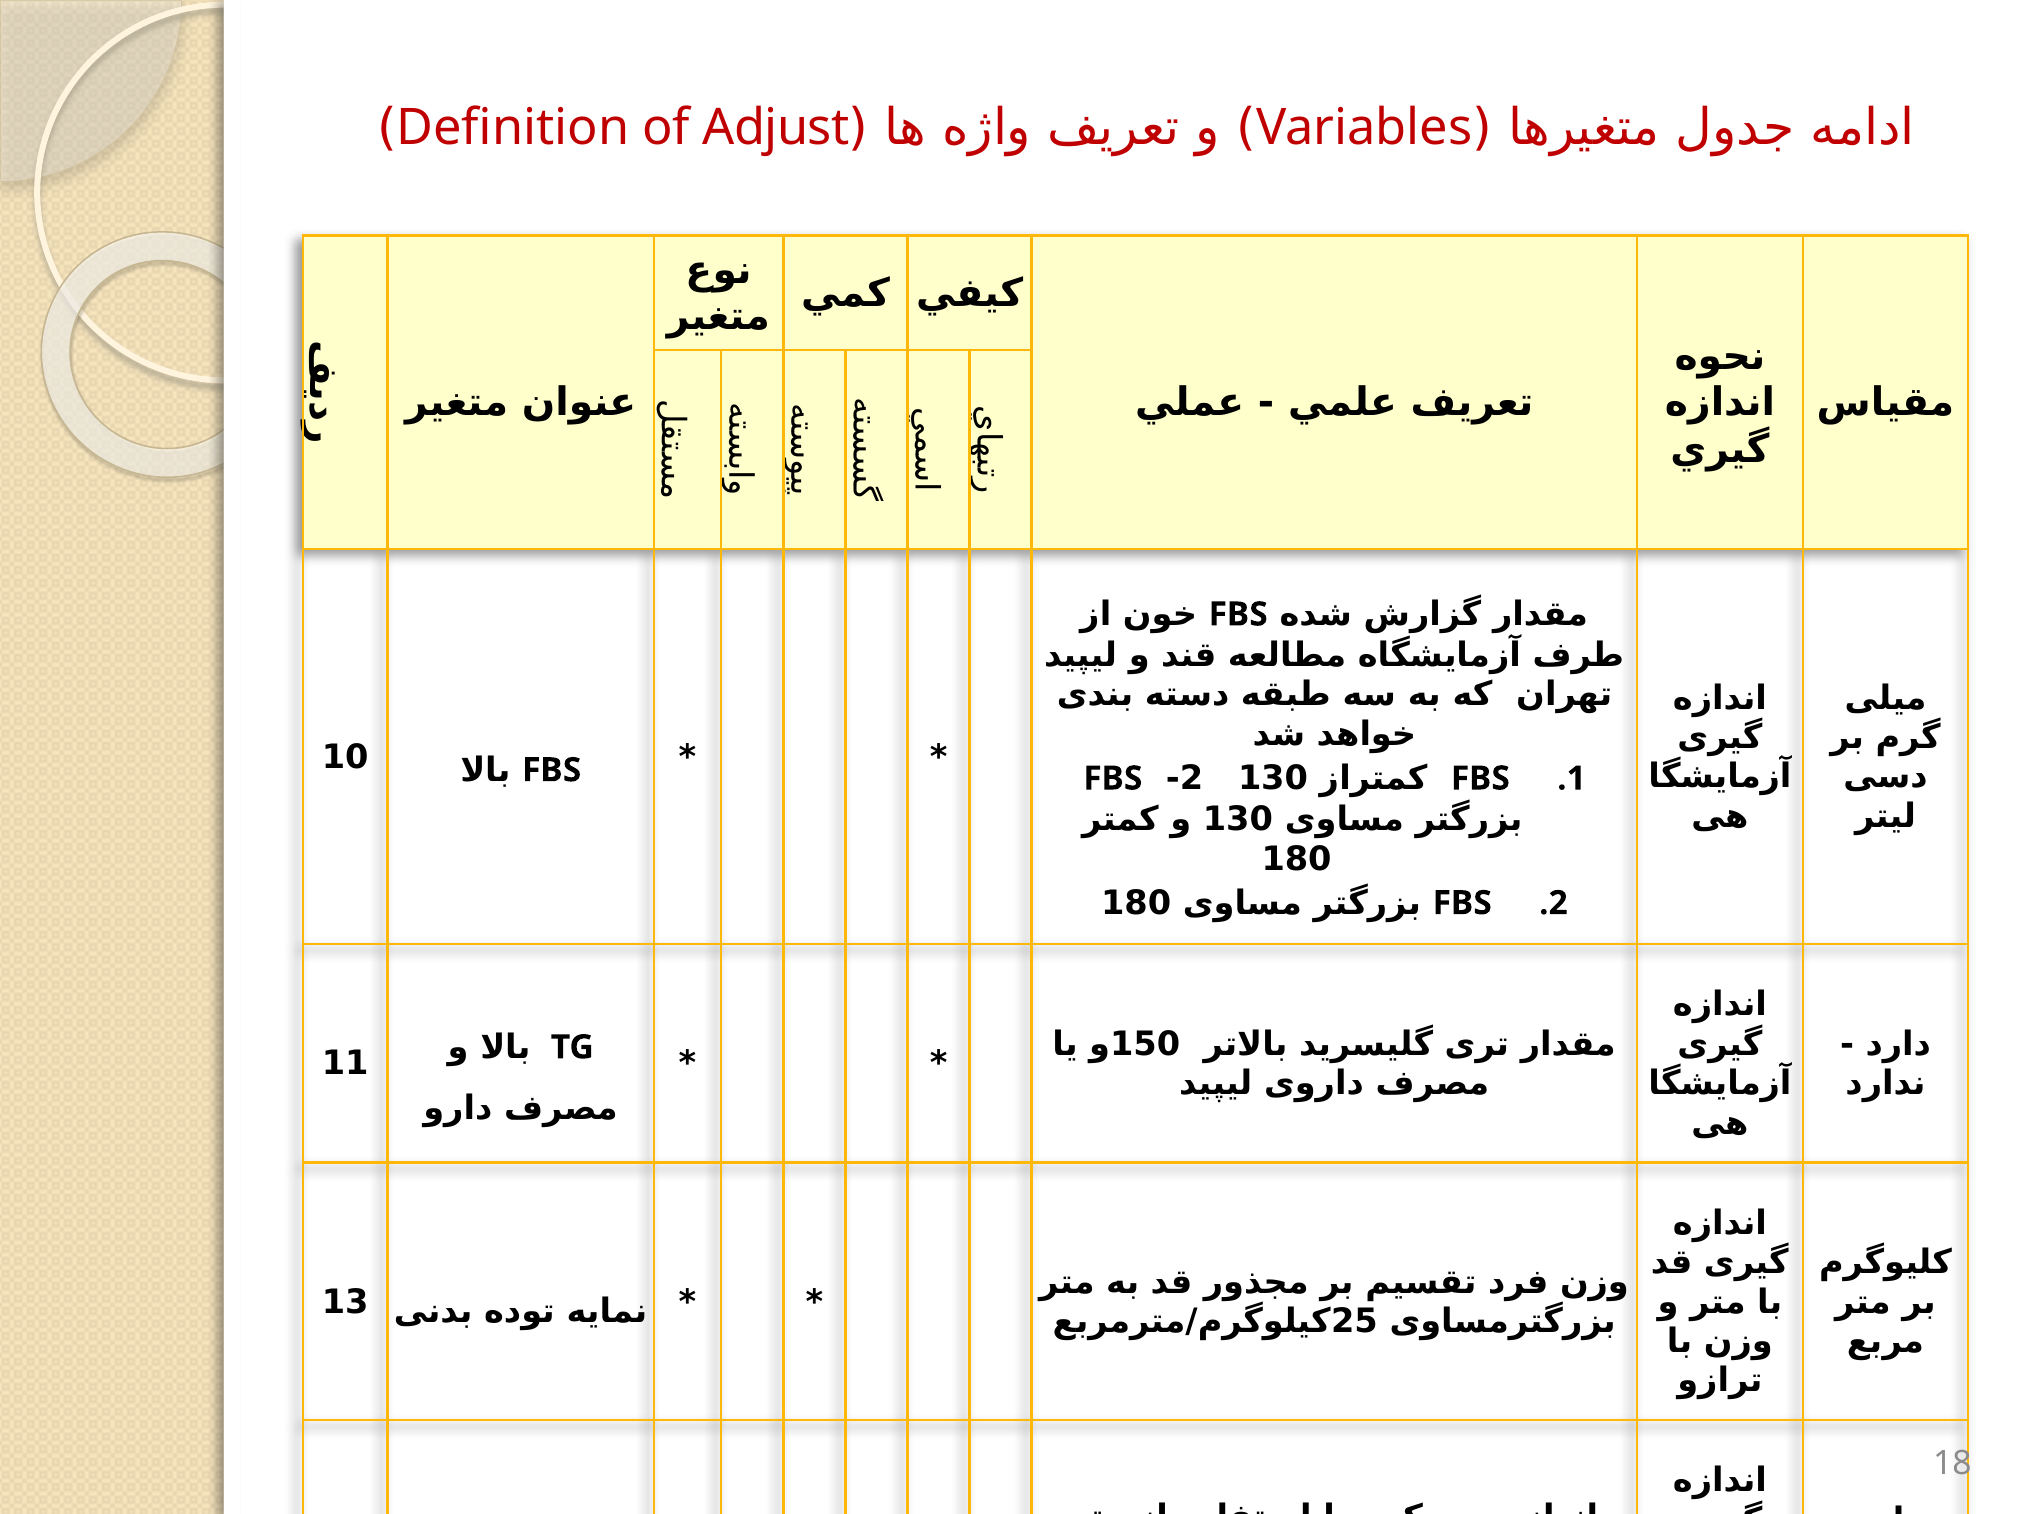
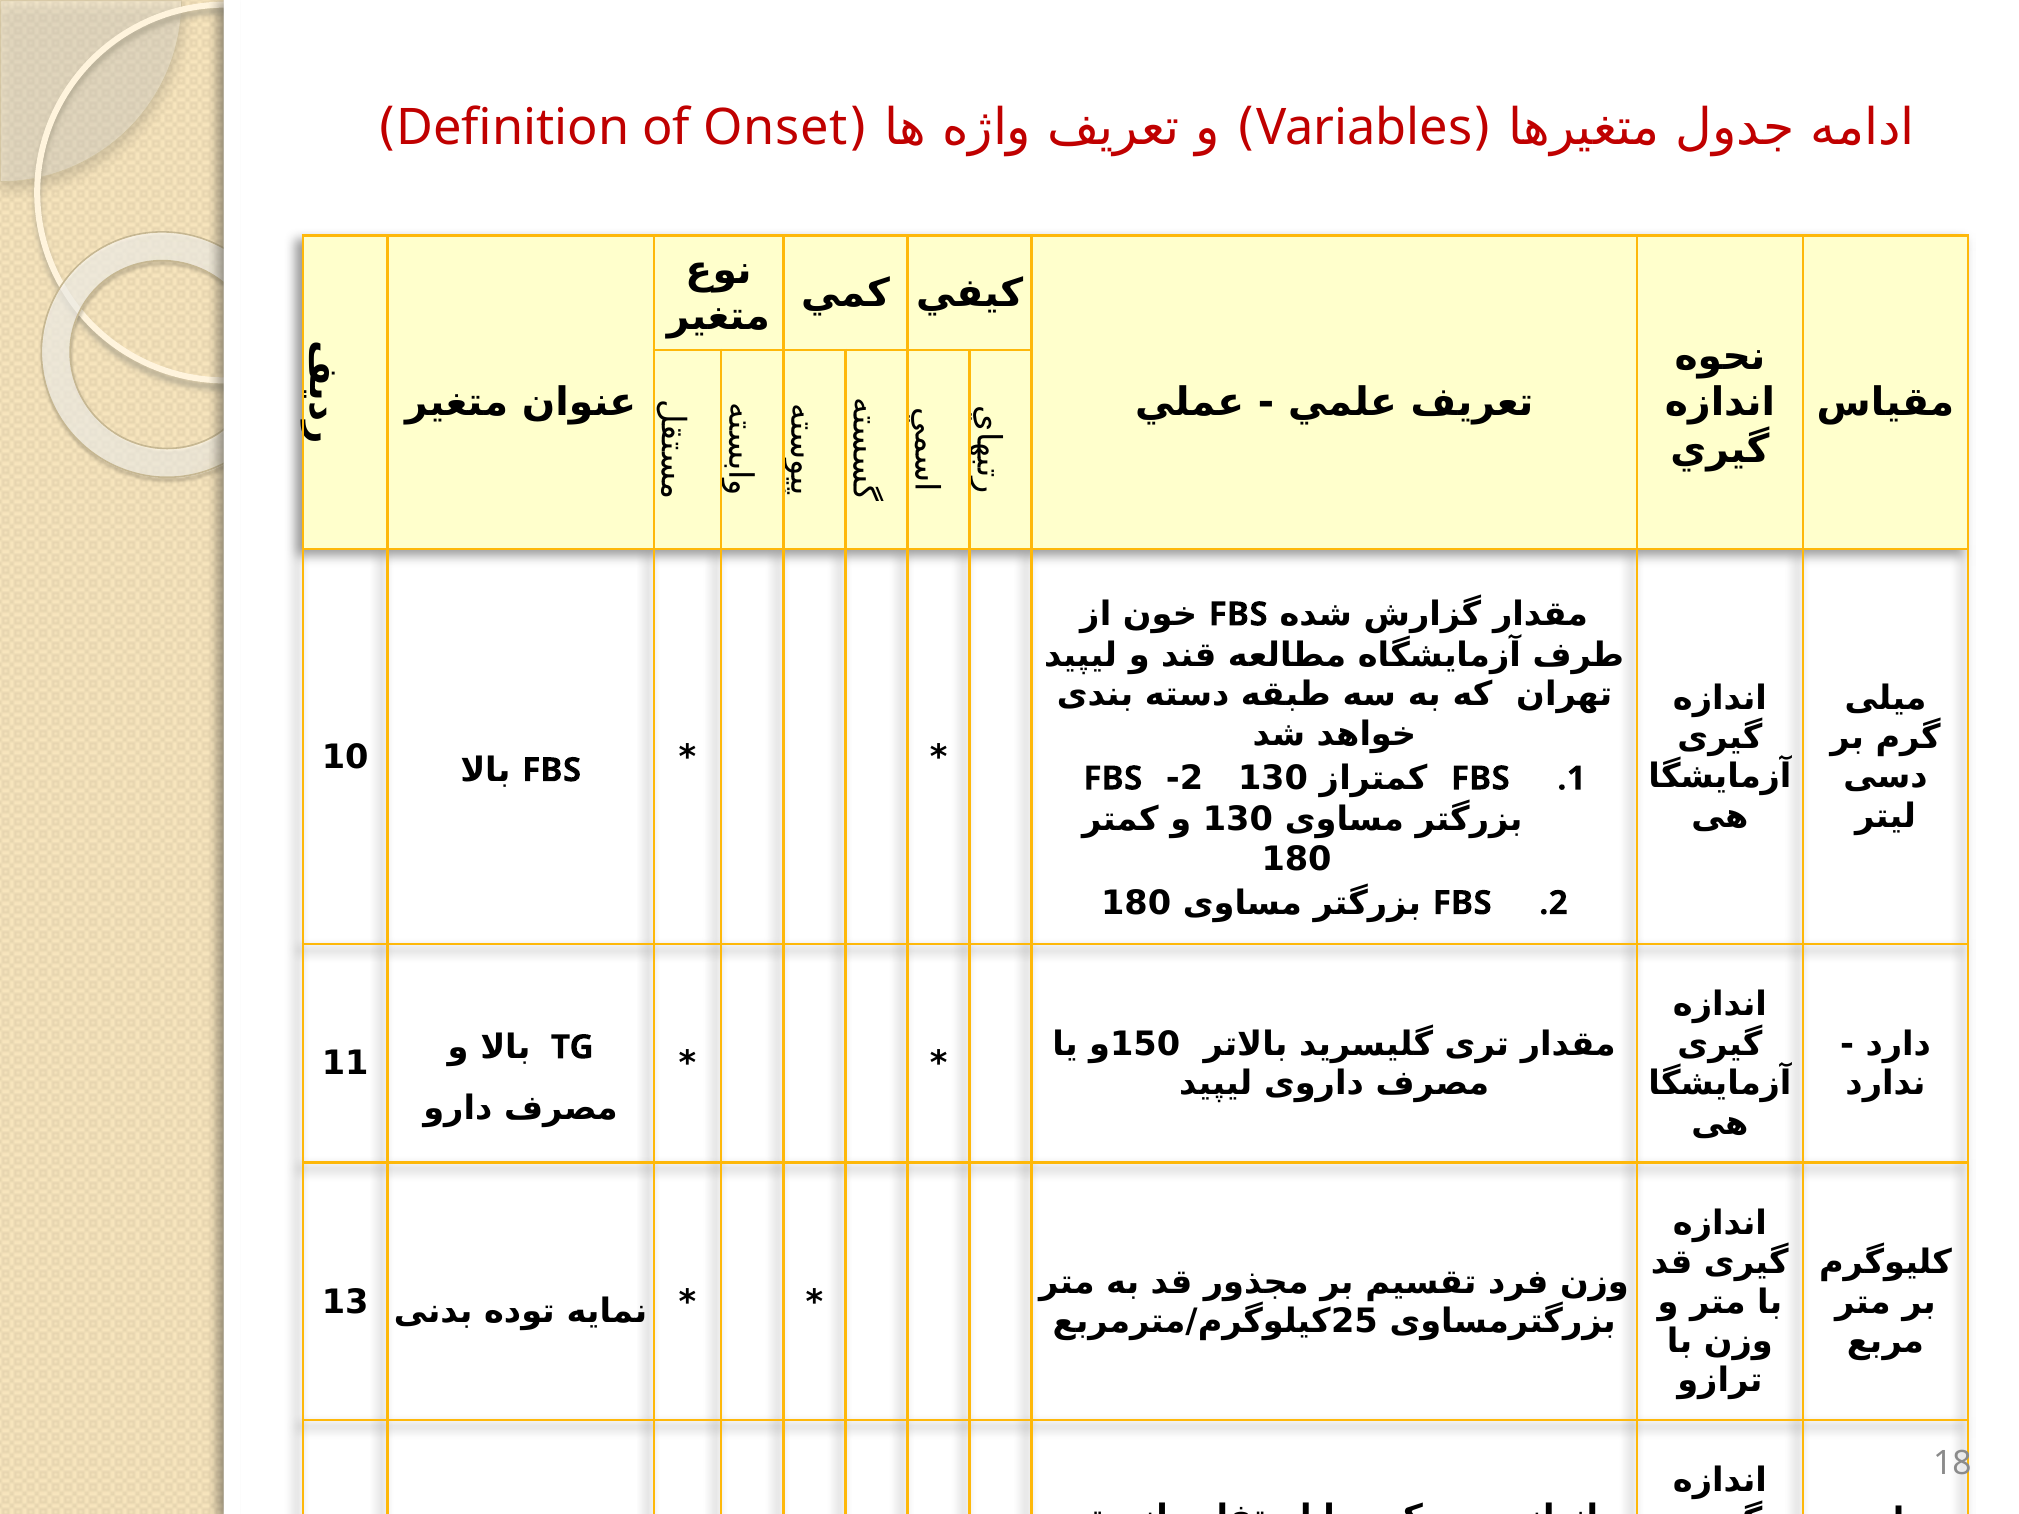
Adjust: Adjust -> Onset
